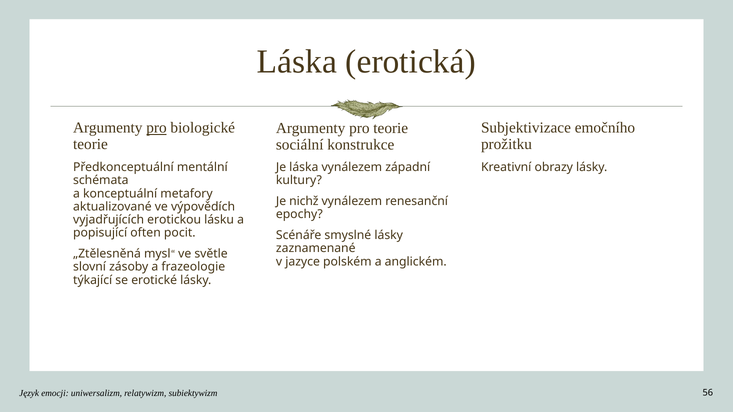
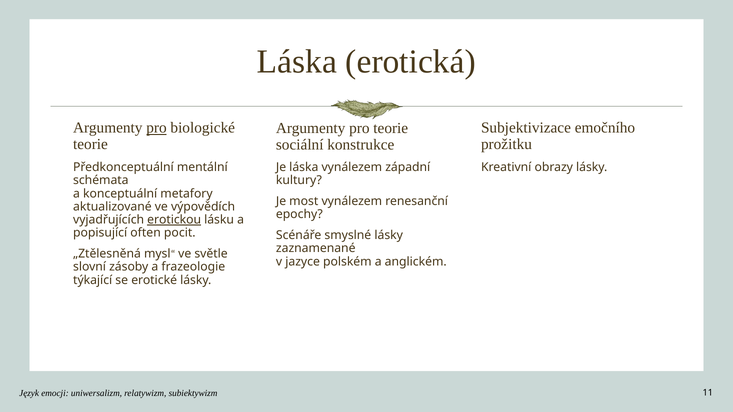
nichž: nichž -> most
erotickou underline: none -> present
56: 56 -> 11
